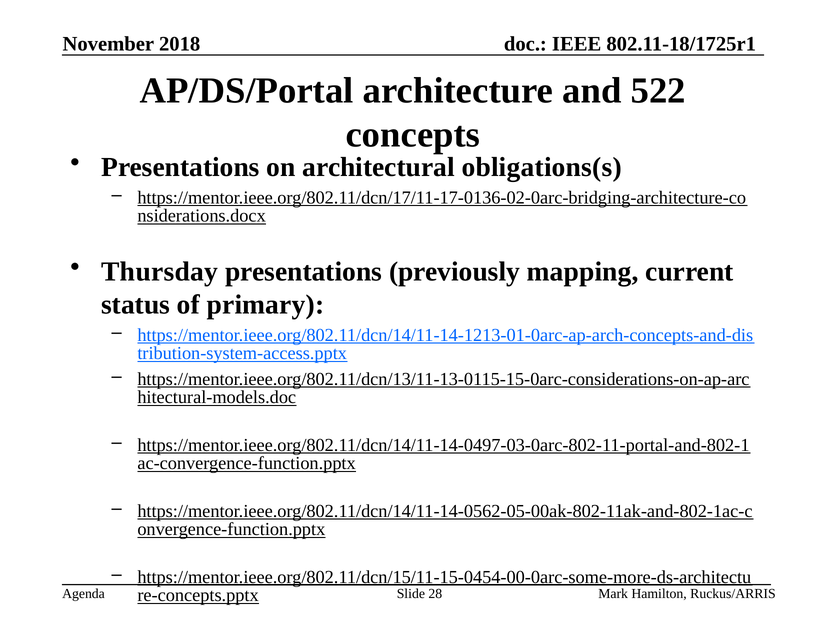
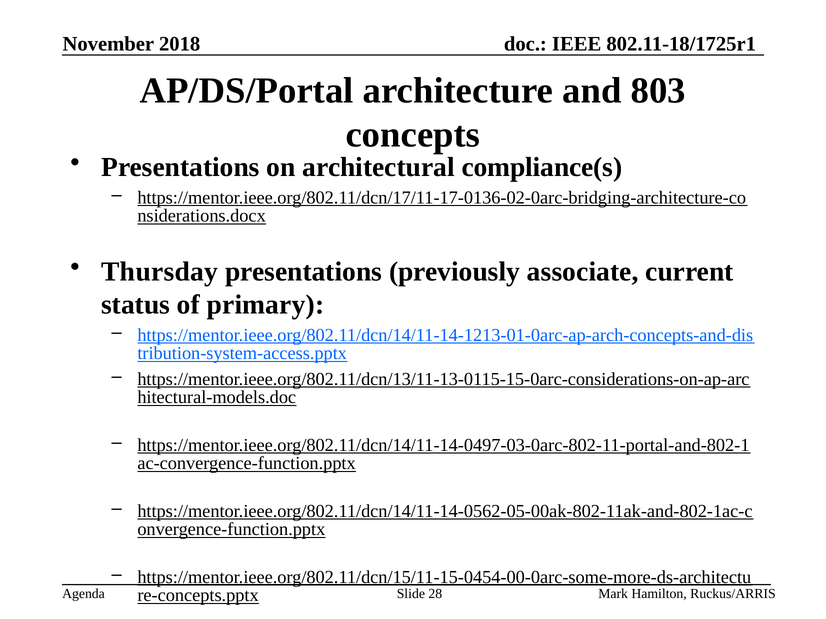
522: 522 -> 803
obligations(s: obligations(s -> compliance(s
mapping: mapping -> associate
